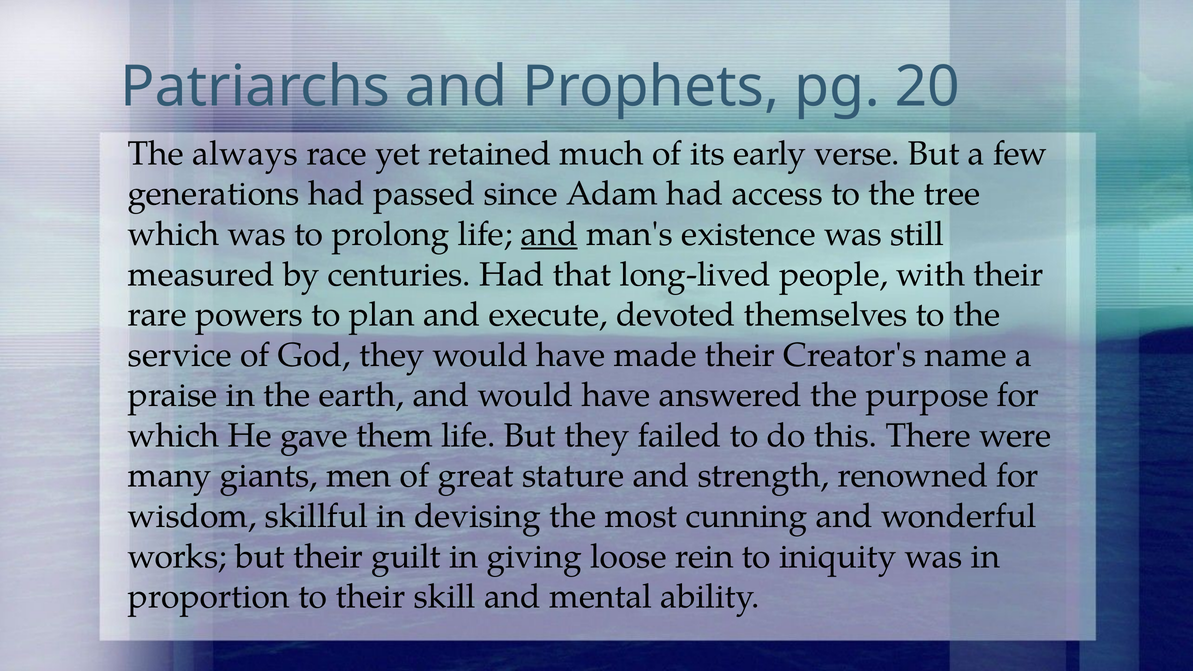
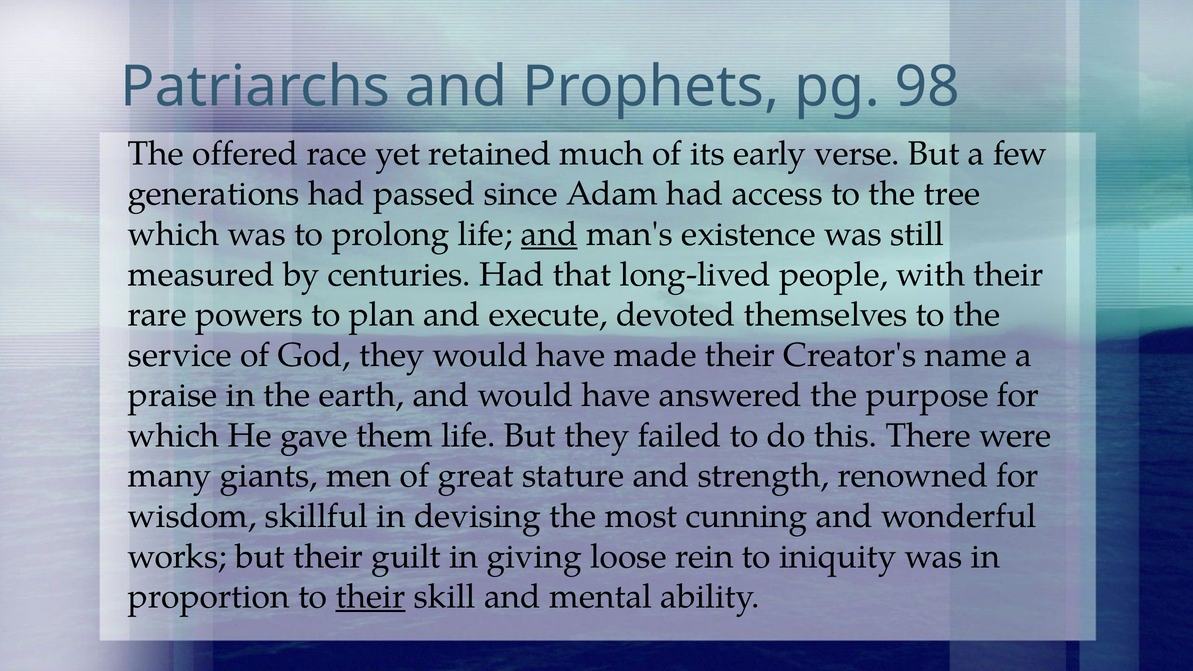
20: 20 -> 98
always: always -> offered
their at (370, 597) underline: none -> present
